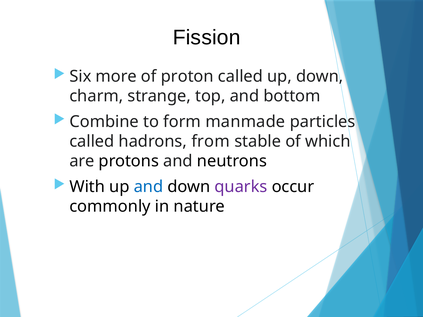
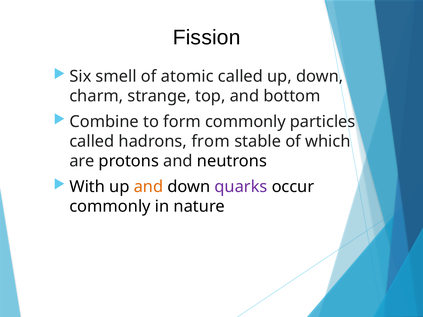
more: more -> smell
proton: proton -> atomic
form manmade: manmade -> commonly
and at (149, 187) colour: blue -> orange
